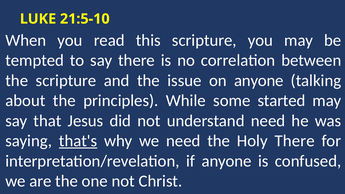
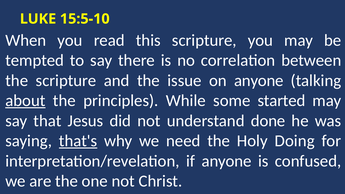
21:5-10: 21:5-10 -> 15:5-10
about underline: none -> present
understand need: need -> done
Holy There: There -> Doing
